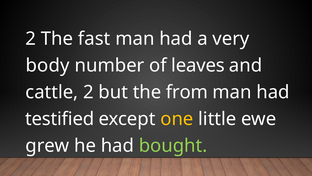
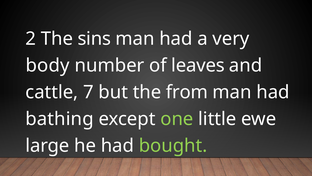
fast: fast -> sins
cattle 2: 2 -> 7
testified: testified -> bathing
one colour: yellow -> light green
grew: grew -> large
